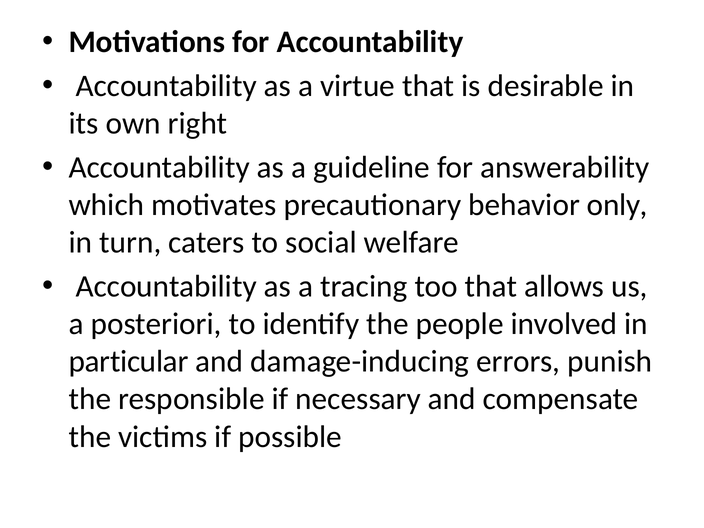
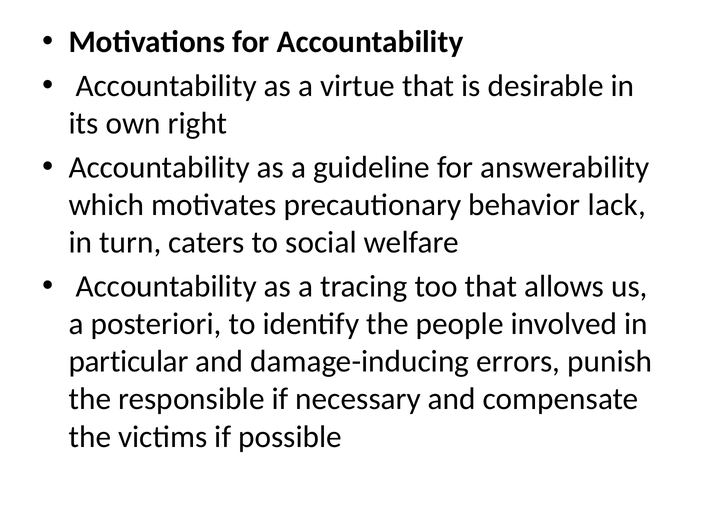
only: only -> lack
